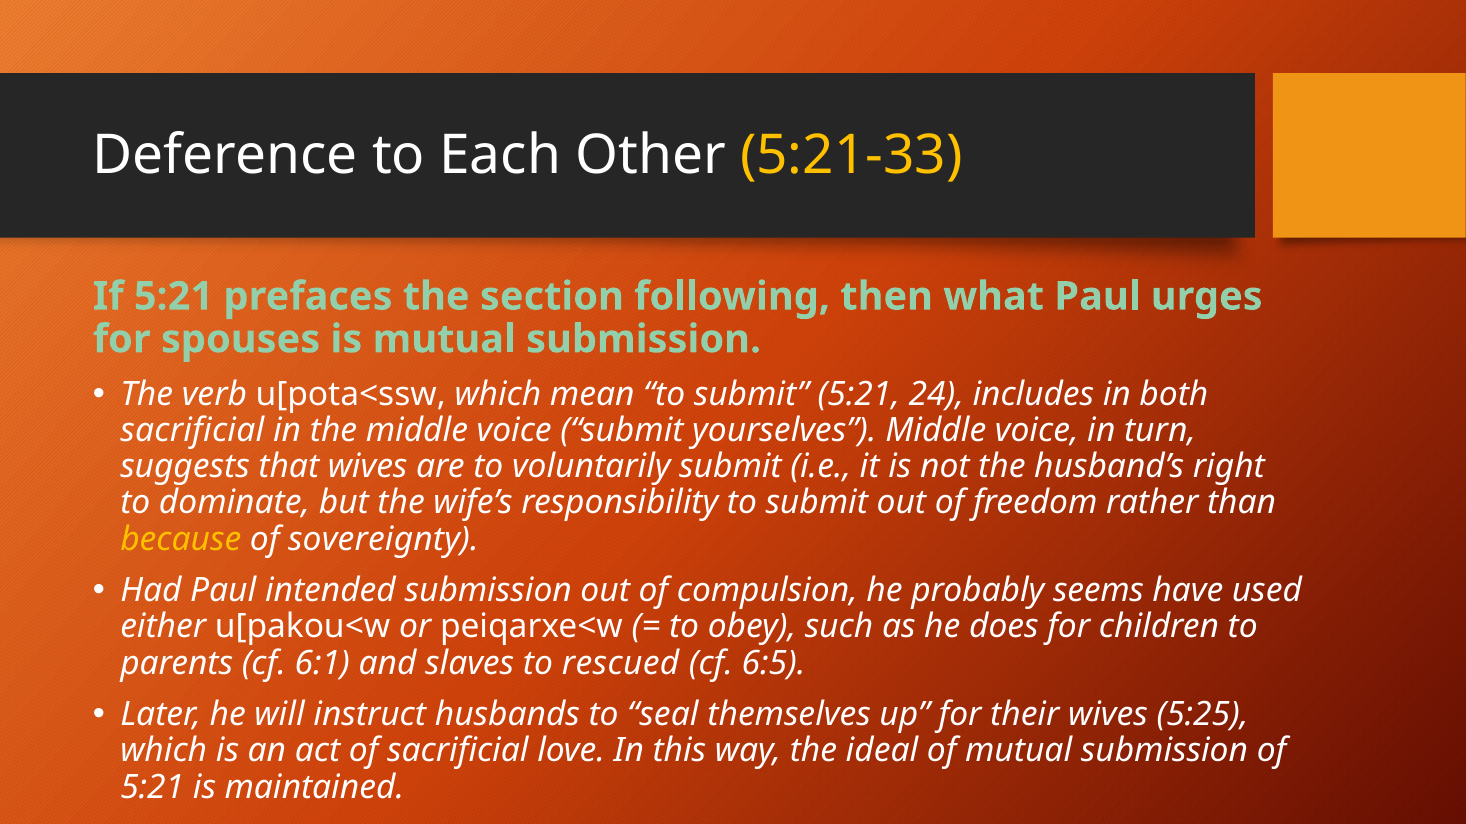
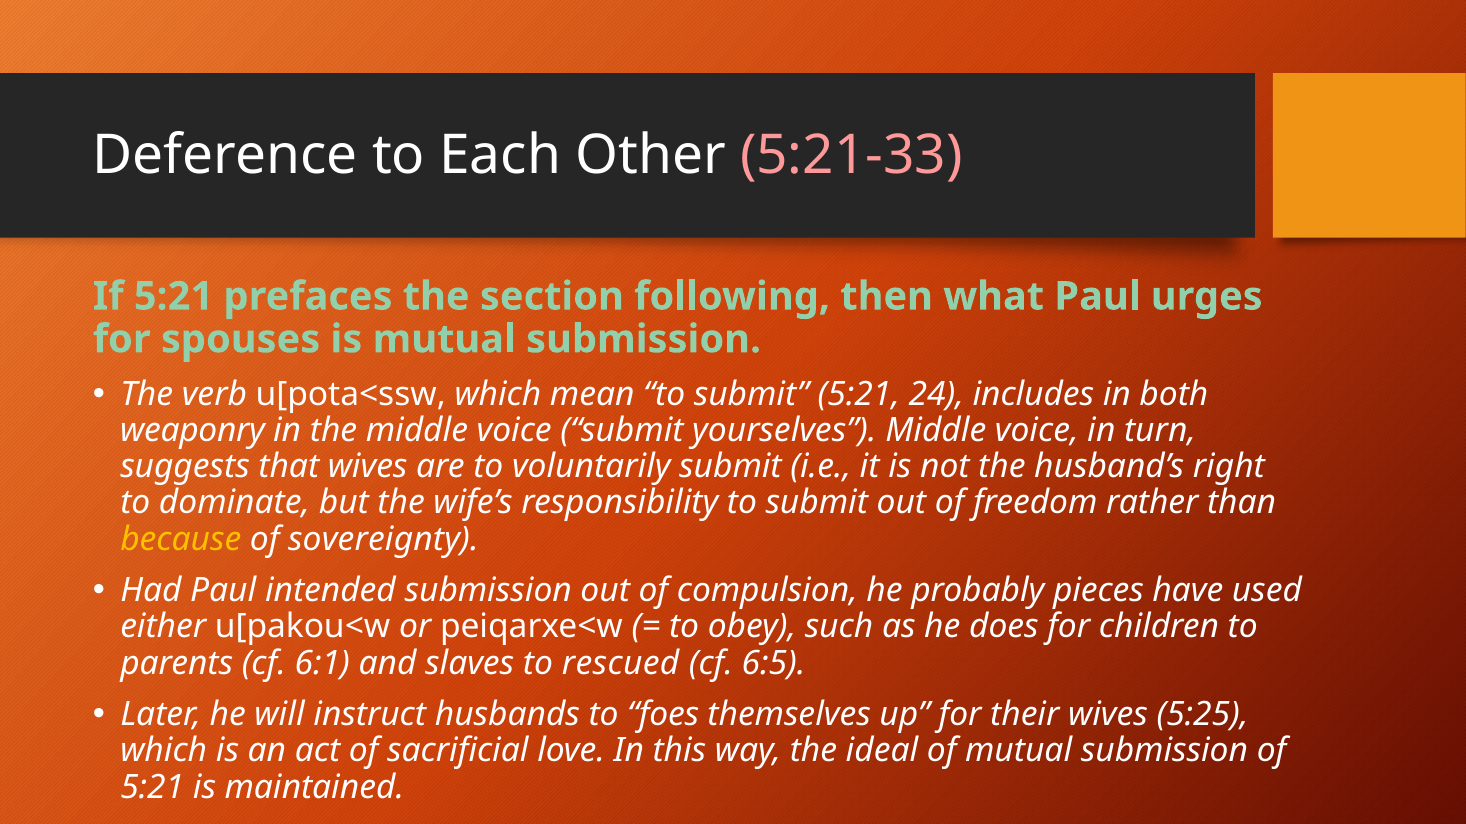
5:21-33 colour: yellow -> pink
sacrificial at (192, 431): sacrificial -> weaponry
seems: seems -> pieces
seal: seal -> foes
